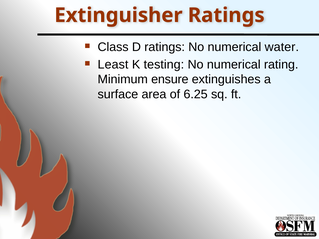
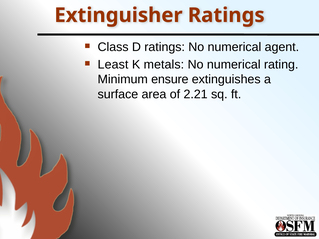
water: water -> agent
testing: testing -> metals
6.25: 6.25 -> 2.21
